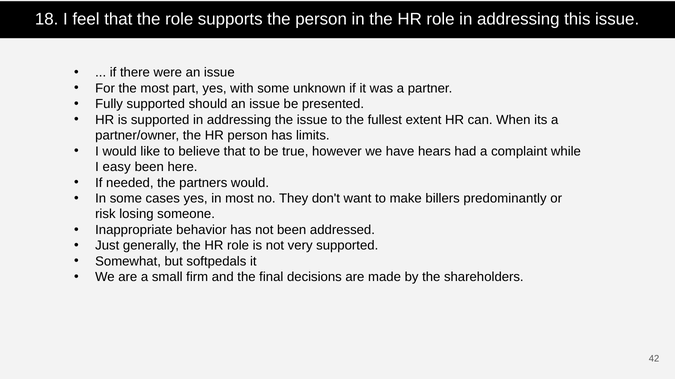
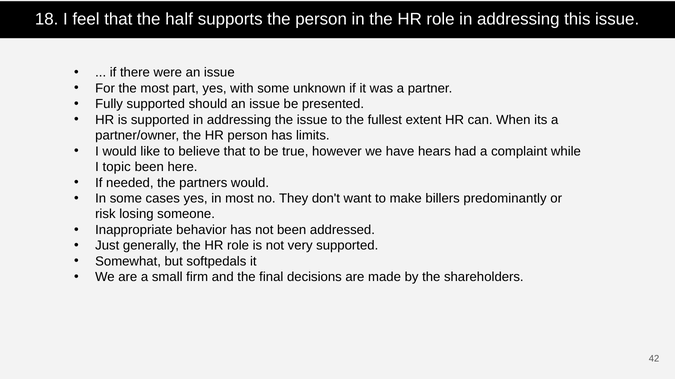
the role: role -> half
easy: easy -> topic
